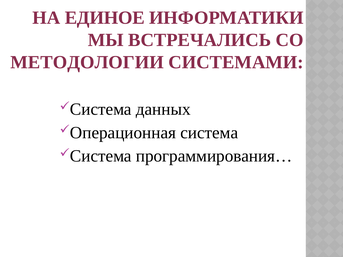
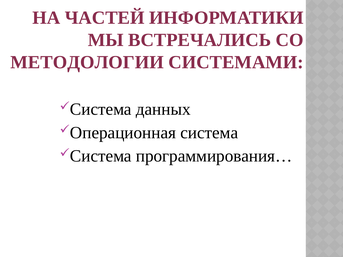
ЕДИНОЕ: ЕДИНОЕ -> ЧАСТЕЙ
